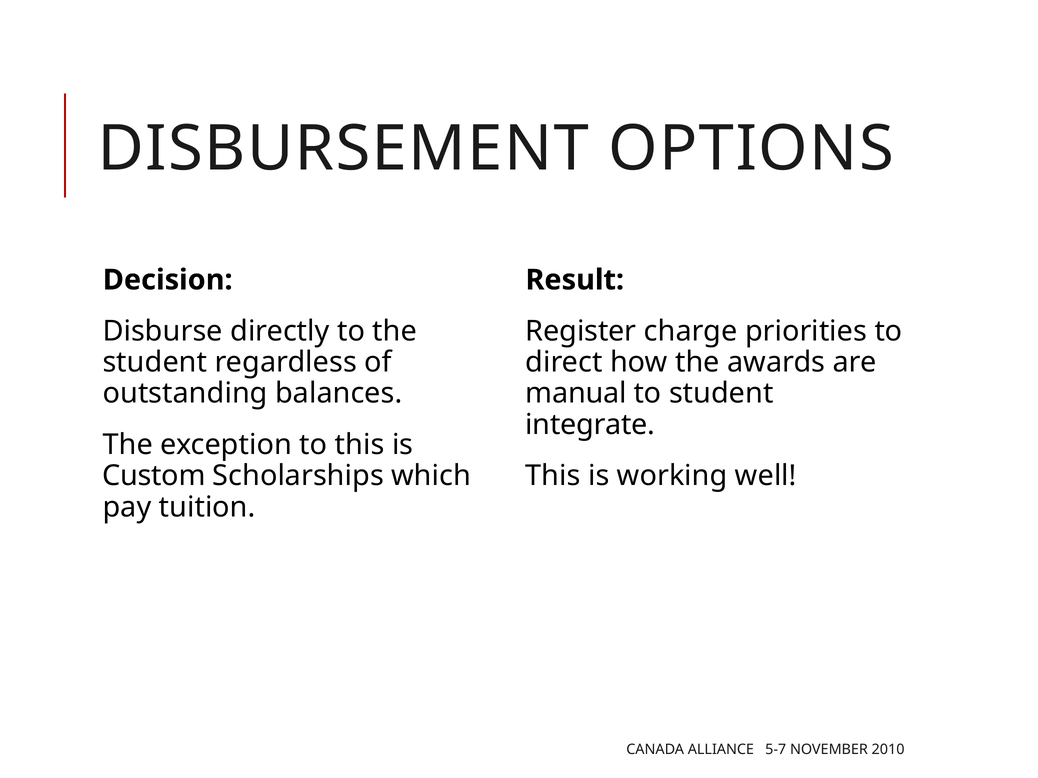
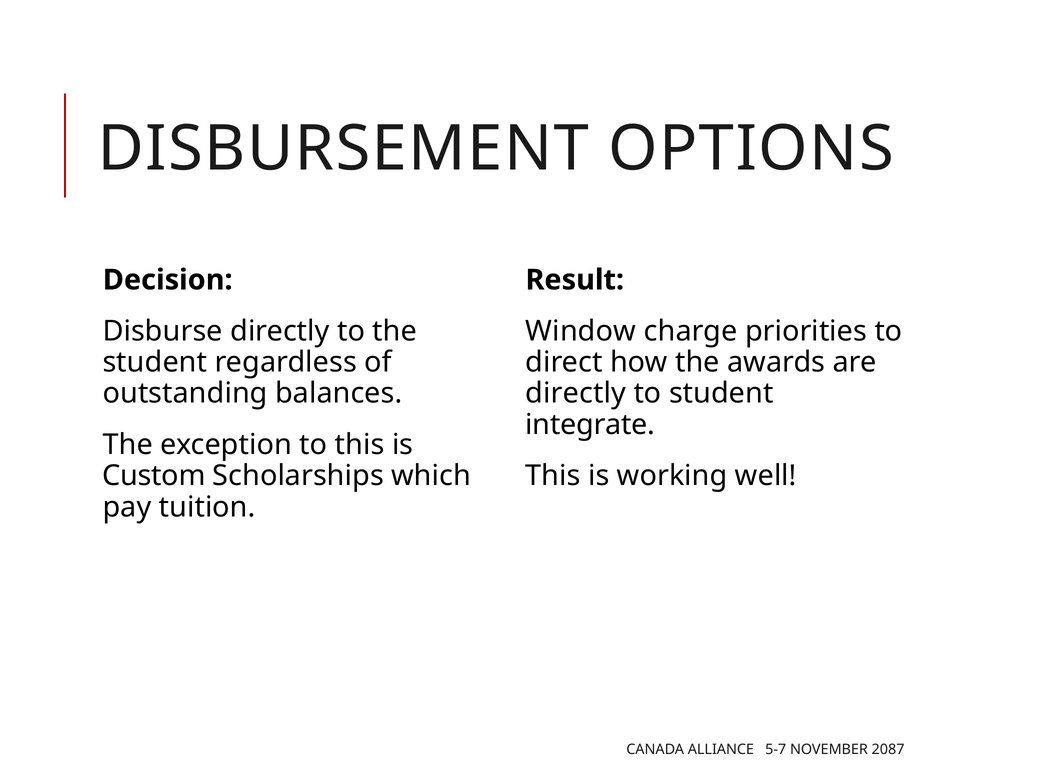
Register: Register -> Window
manual at (576, 394): manual -> directly
2010: 2010 -> 2087
